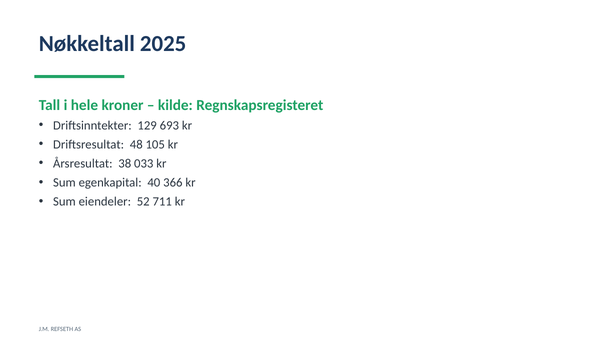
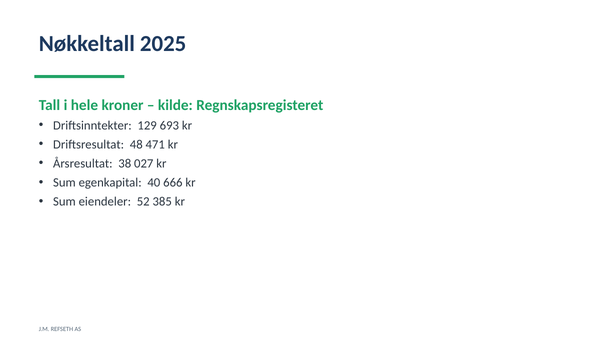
105: 105 -> 471
033: 033 -> 027
366: 366 -> 666
711: 711 -> 385
